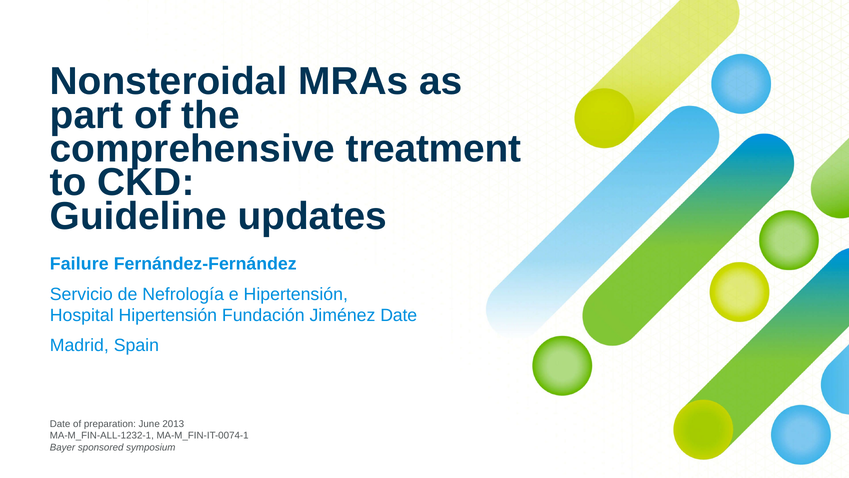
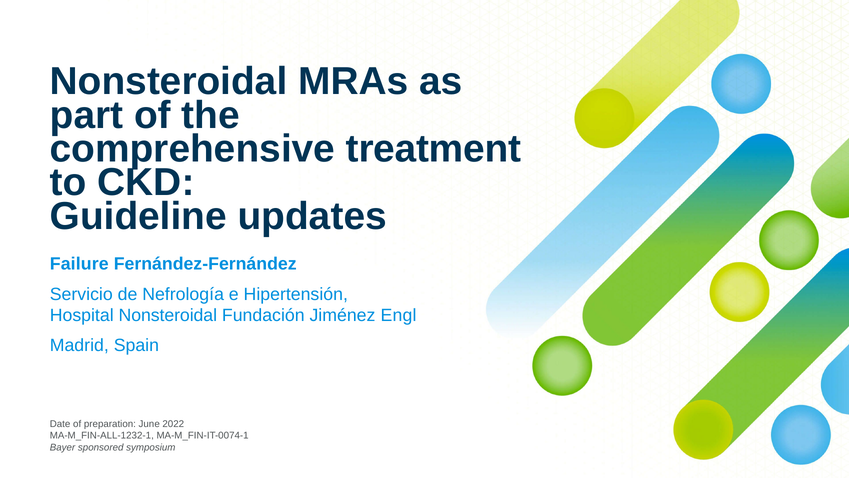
Hospital Hipertensión: Hipertensión -> Nonsteroidal
Jiménez Date: Date -> Engl
2013: 2013 -> 2022
